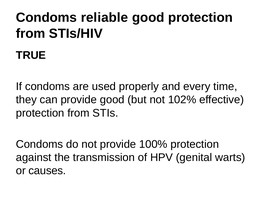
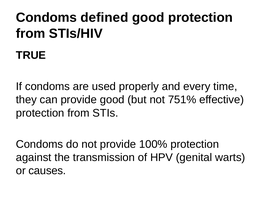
reliable: reliable -> defined
102%: 102% -> 751%
